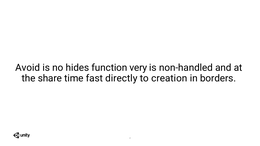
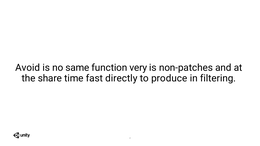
hides: hides -> same
non-handled: non-handled -> non-patches
creation: creation -> produce
borders: borders -> filtering
